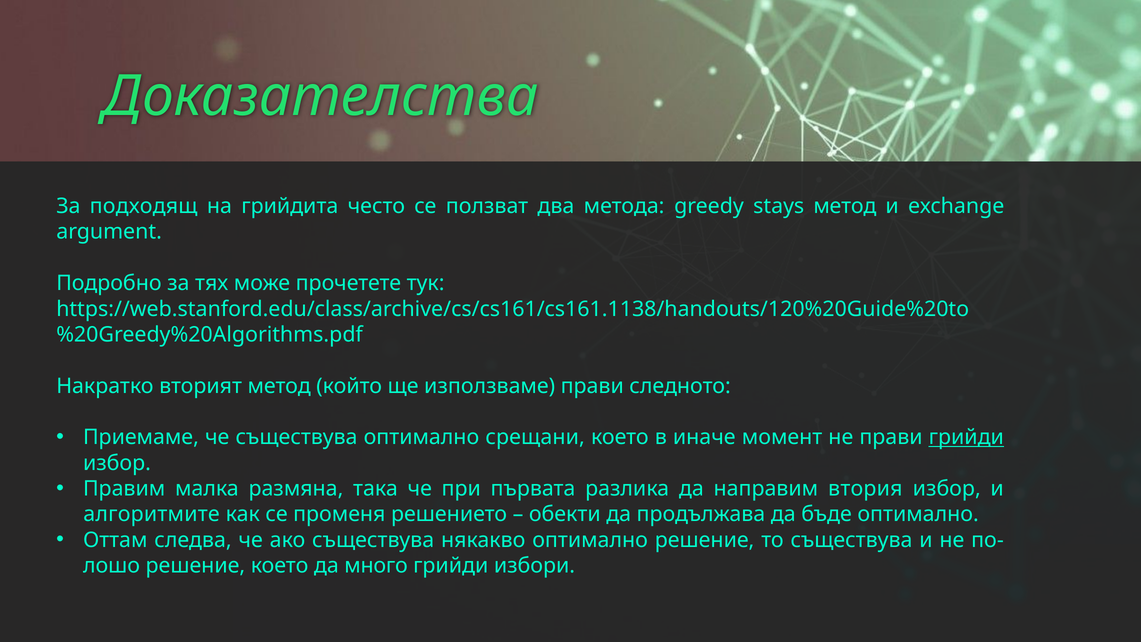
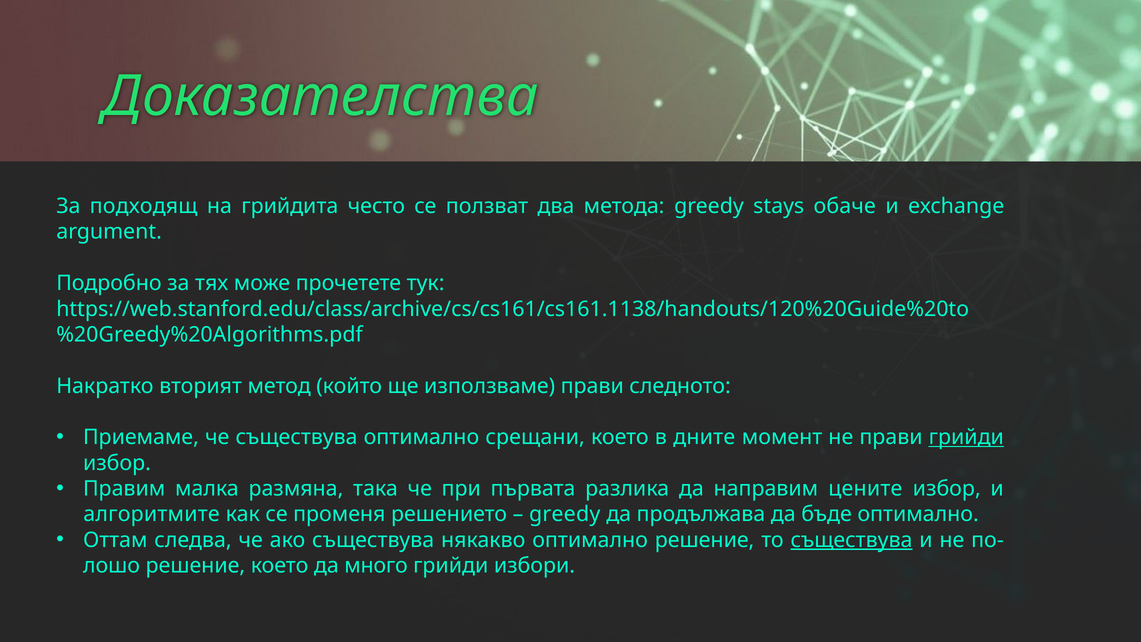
stays метод: метод -> обаче
иначе: иначе -> дните
втория: втория -> цените
обекти at (565, 514): обекти -> greedy
съществува at (851, 540) underline: none -> present
